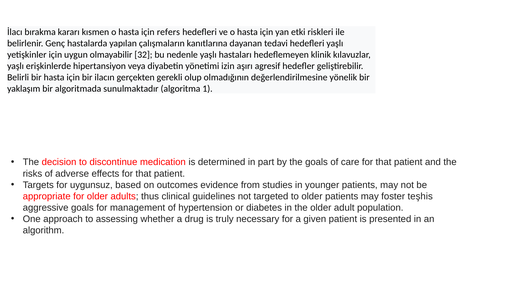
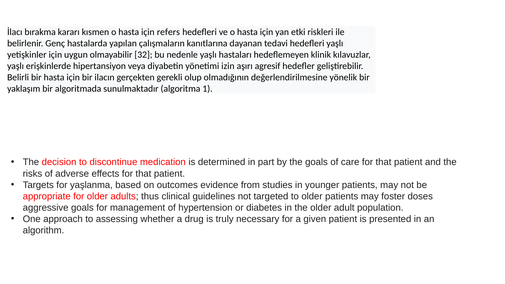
uygunsuz: uygunsuz -> yaşlanma
teşhis: teşhis -> doses
